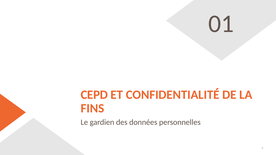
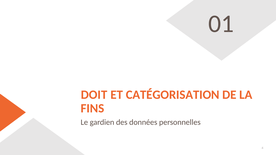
CEPD: CEPD -> DOIT
CONFIDENTIALITÉ: CONFIDENTIALITÉ -> CATÉGORISATION
